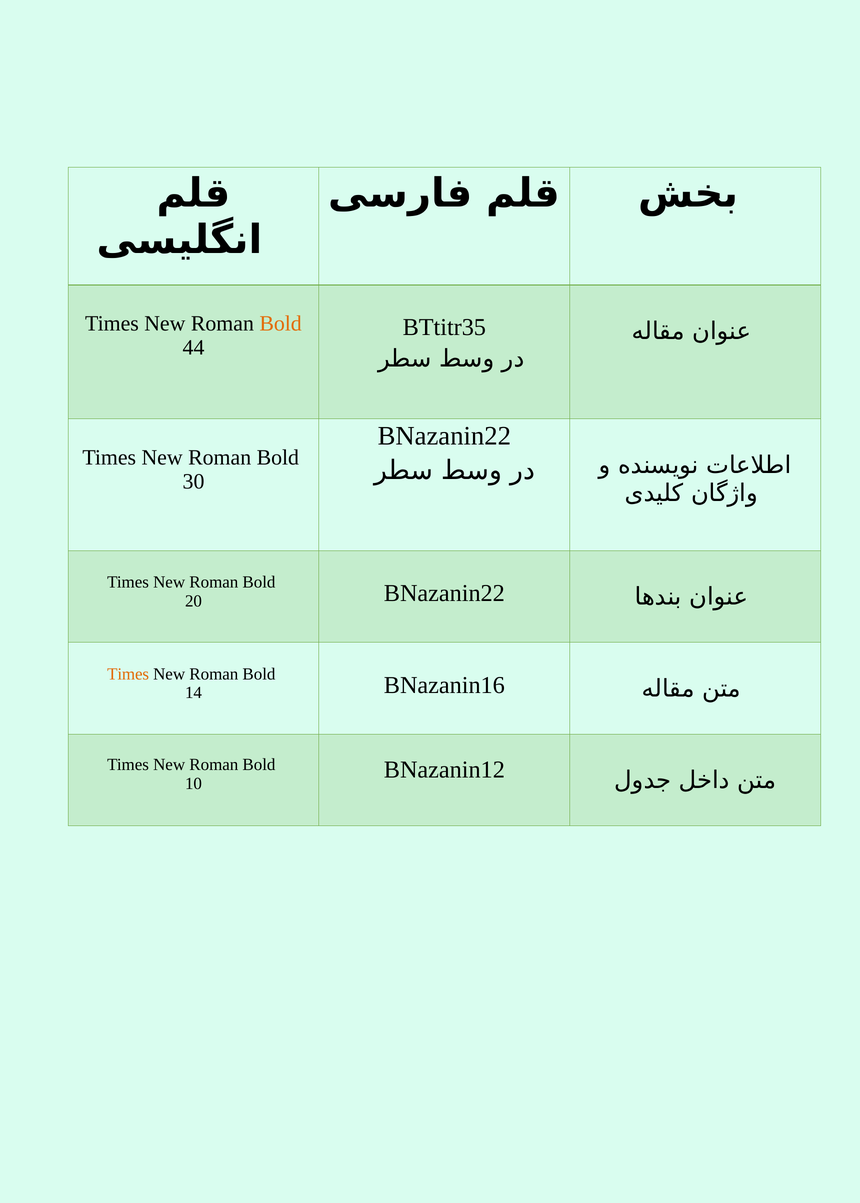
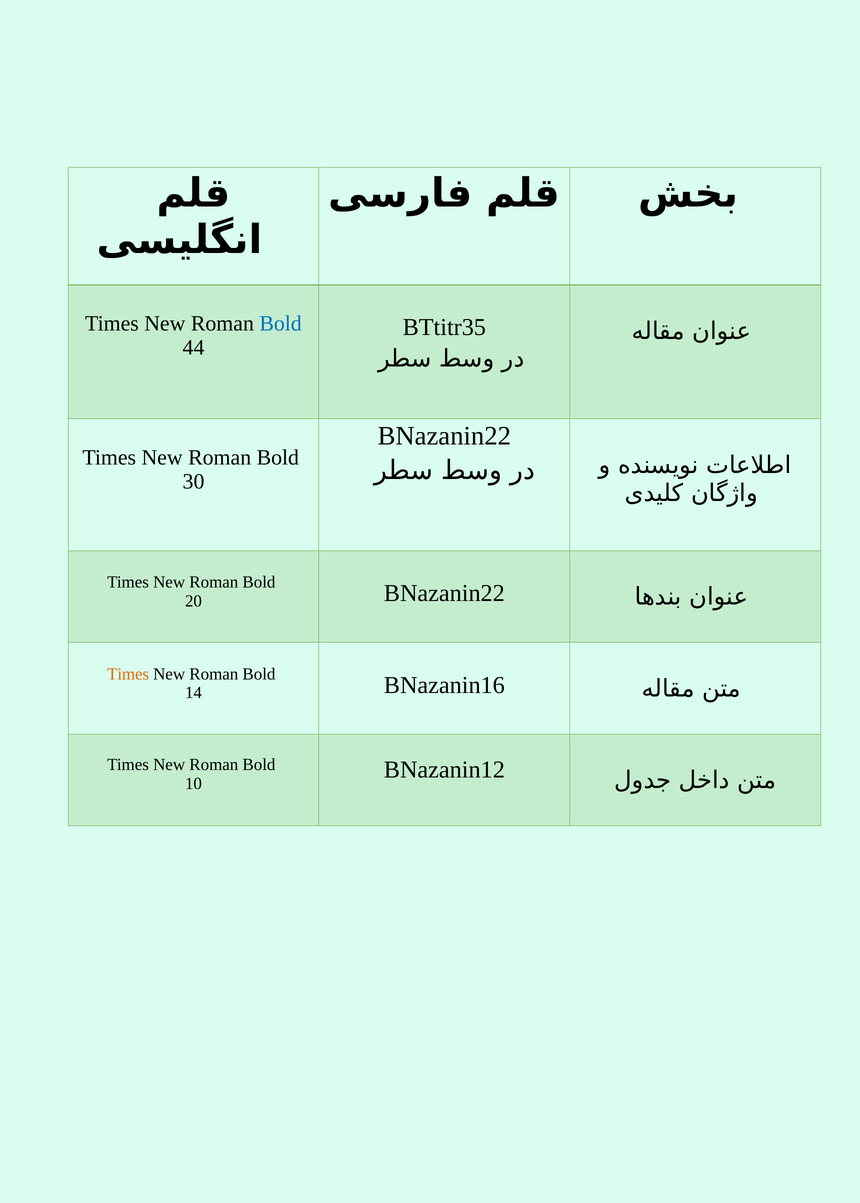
Bold at (281, 323) colour: orange -> blue
